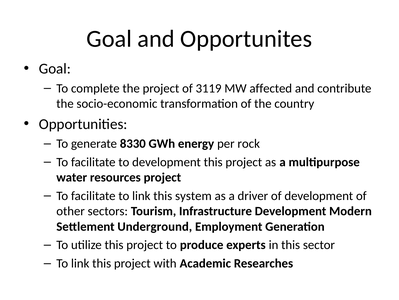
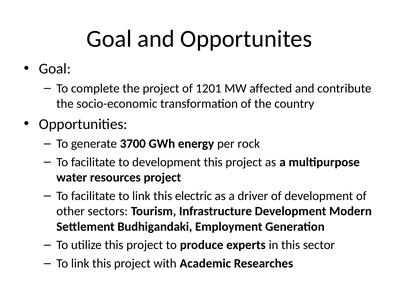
3119: 3119 -> 1201
8330: 8330 -> 3700
system: system -> electric
Underground: Underground -> Budhigandaki
